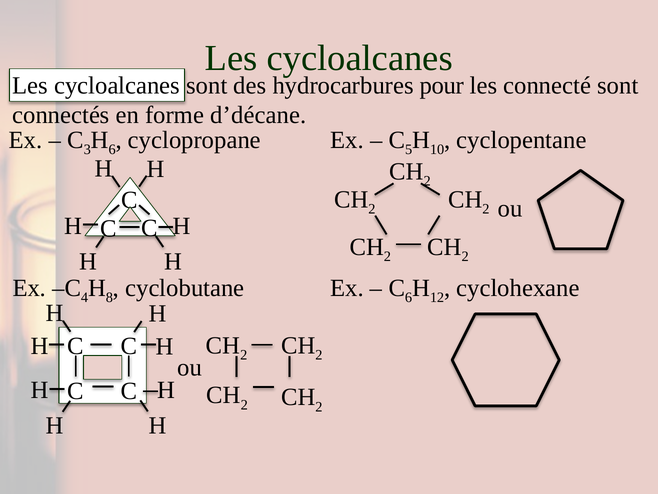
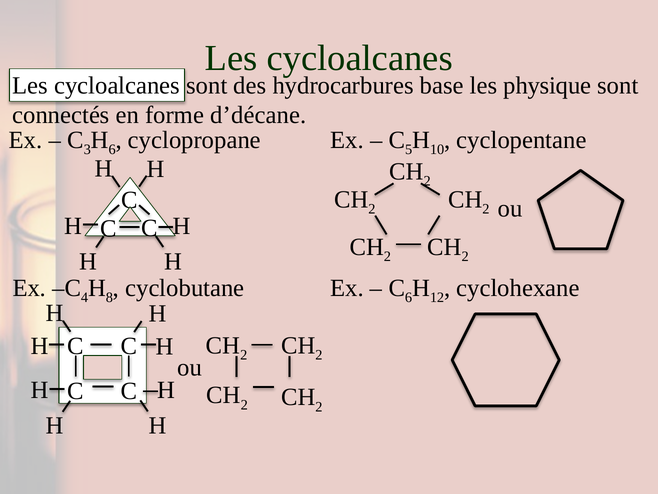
pour: pour -> base
connecté: connecté -> physique
